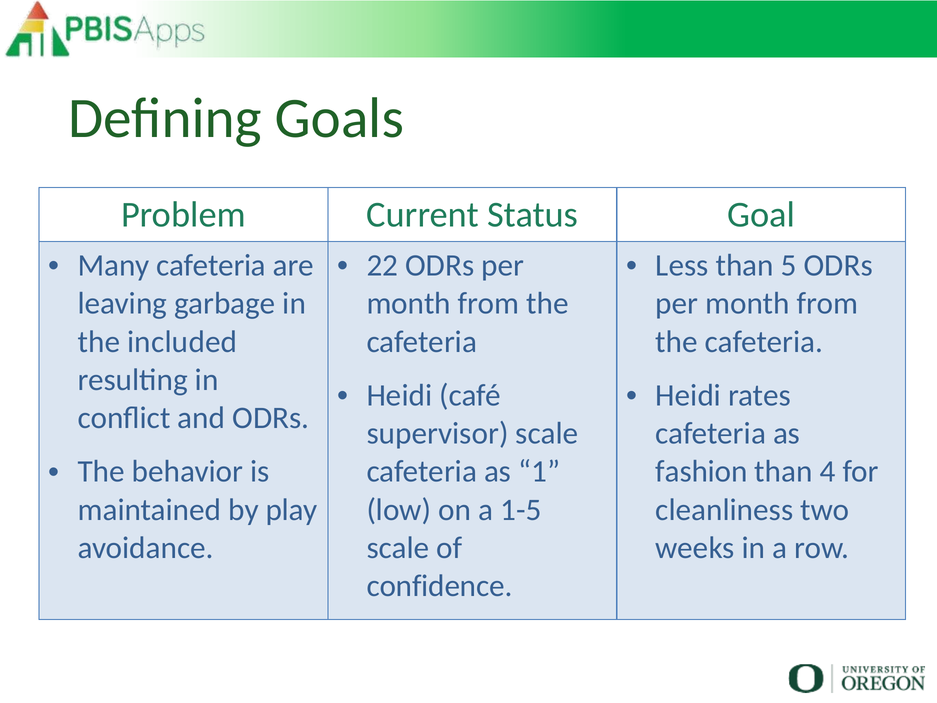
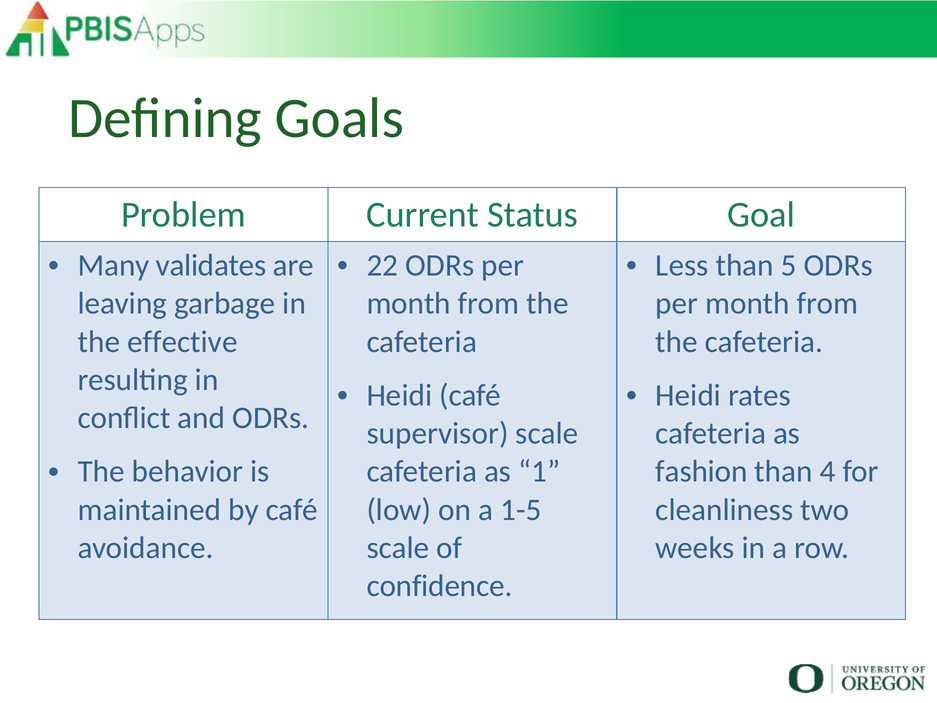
Many cafeteria: cafeteria -> validates
included: included -> effective
by play: play -> café
